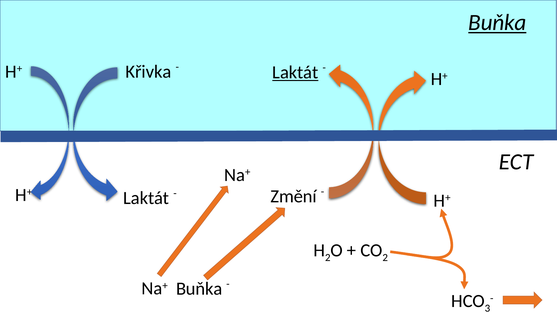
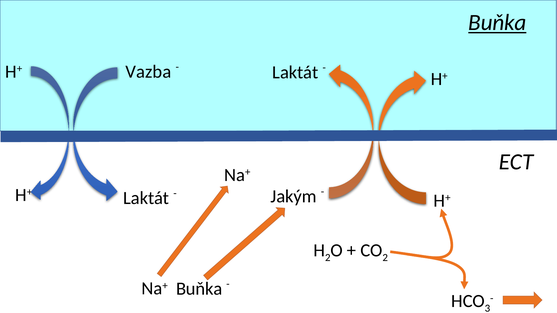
Křivka: Křivka -> Vazba
Laktát at (295, 73) underline: present -> none
Změní: Změní -> Jakým
